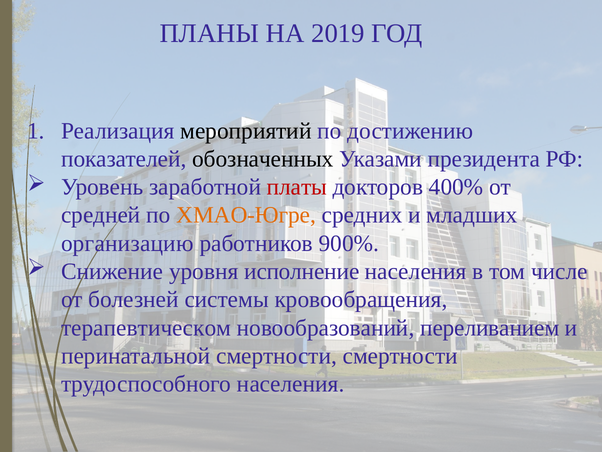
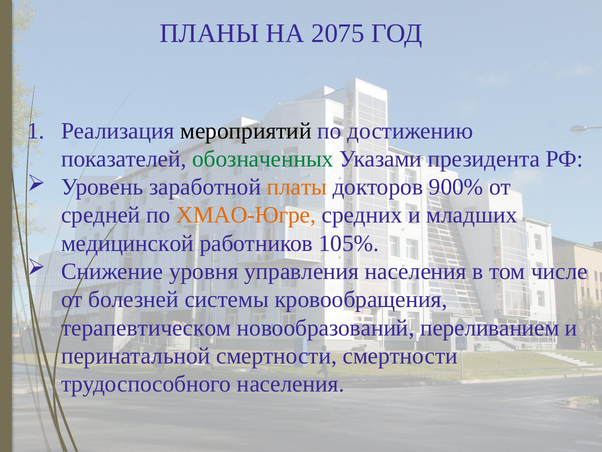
2019: 2019 -> 2075
обозначенных colour: black -> green
платы colour: red -> orange
400%: 400% -> 900%
организацию: организацию -> медицинской
900%: 900% -> 105%
исполнение: исполнение -> управления
